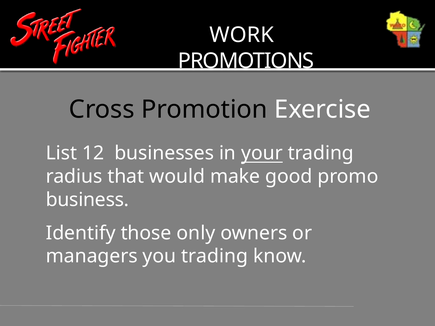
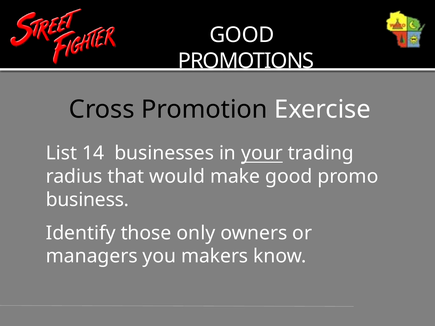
WORK at (242, 35): WORK -> GOOD
12: 12 -> 14
you trading: trading -> makers
